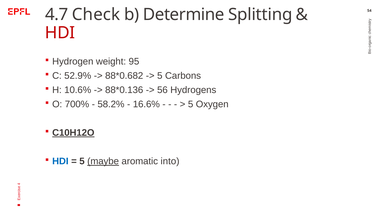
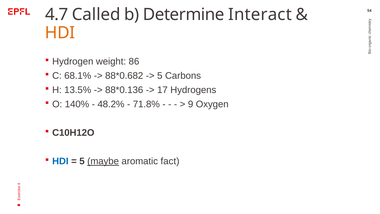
Check: Check -> Called
Splitting: Splitting -> Interact
HDI at (60, 33) colour: red -> orange
95: 95 -> 86
52.9%: 52.9% -> 68.1%
10.6%: 10.6% -> 13.5%
56: 56 -> 17
700%: 700% -> 140%
58.2%: 58.2% -> 48.2%
16.6%: 16.6% -> 71.8%
5 at (191, 104): 5 -> 9
C10H12O underline: present -> none
into: into -> fact
